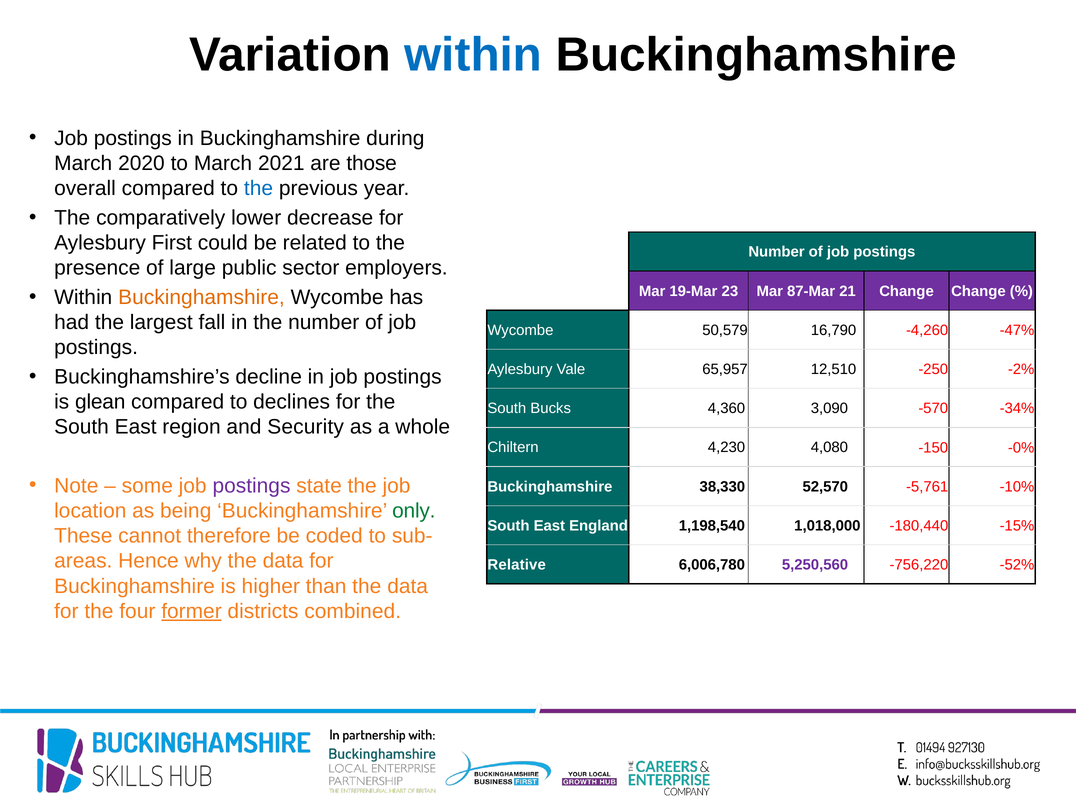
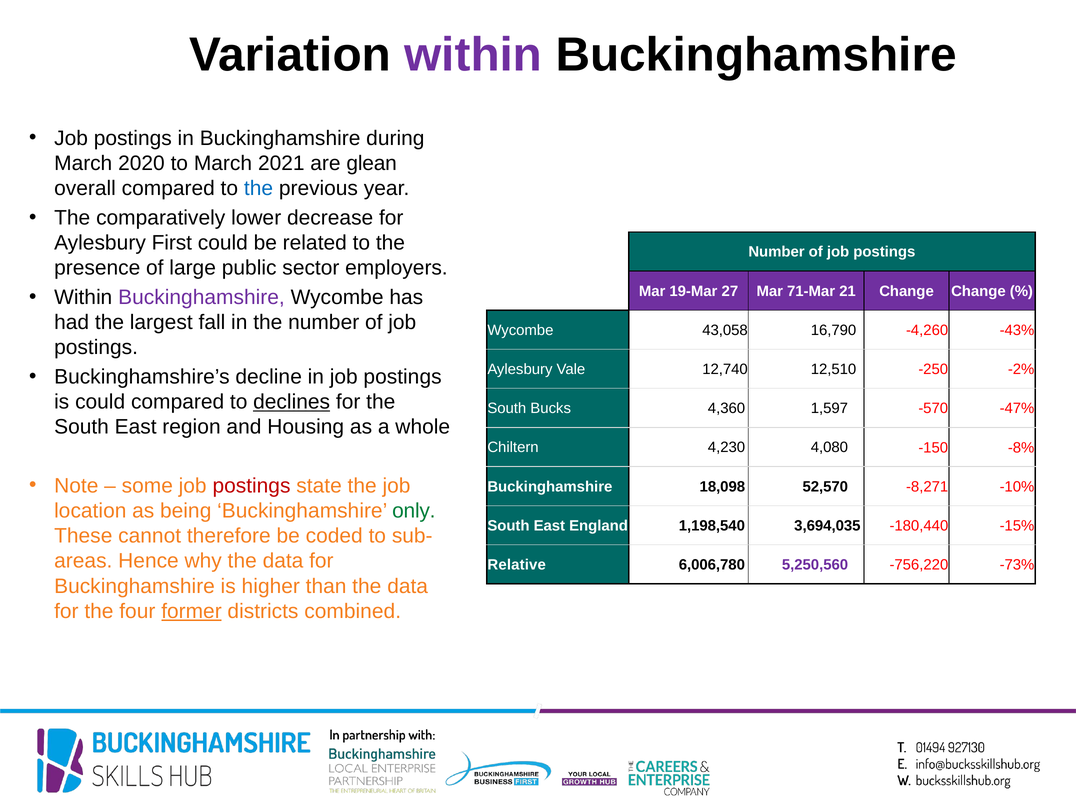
within at (473, 55) colour: blue -> purple
those: those -> glean
23: 23 -> 27
87-Mar: 87-Mar -> 71-Mar
Buckinghamshire at (201, 297) colour: orange -> purple
50,579: 50,579 -> 43,058
-47%: -47% -> -43%
65,957: 65,957 -> 12,740
is glean: glean -> could
declines underline: none -> present
3,090: 3,090 -> 1,597
-34%: -34% -> -47%
Security: Security -> Housing
-0%: -0% -> -8%
postings at (251, 486) colour: purple -> red
38,330: 38,330 -> 18,098
-5,761: -5,761 -> -8,271
1,018,000: 1,018,000 -> 3,694,035
-52%: -52% -> -73%
